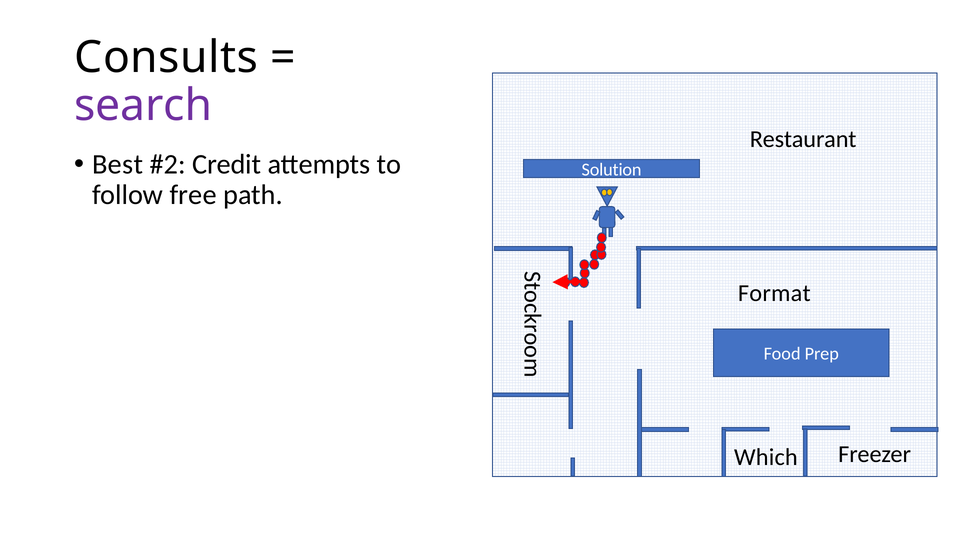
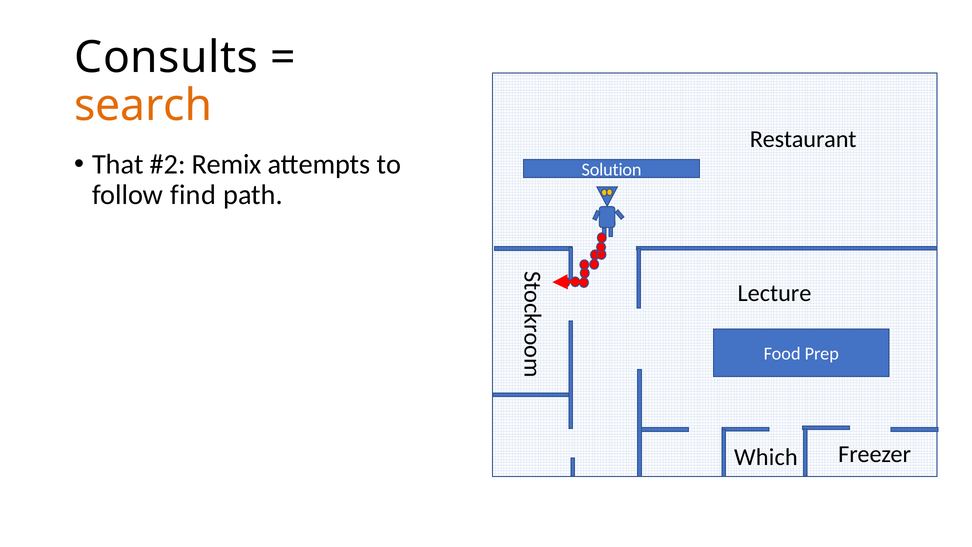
search colour: purple -> orange
Best: Best -> That
Credit: Credit -> Remix
free: free -> find
Format: Format -> Lecture
